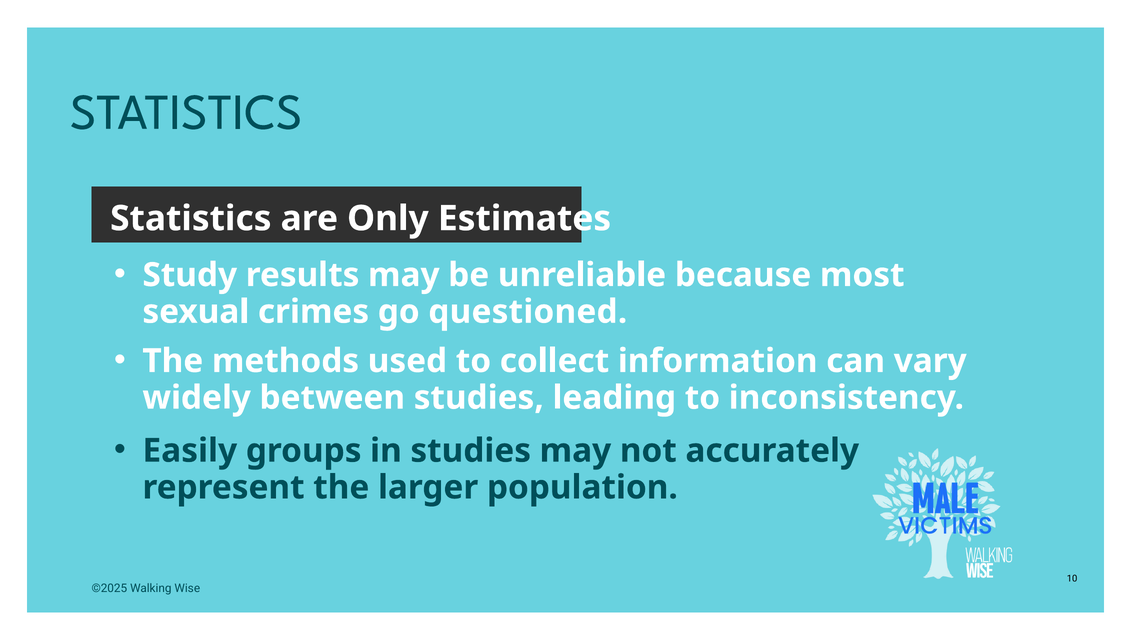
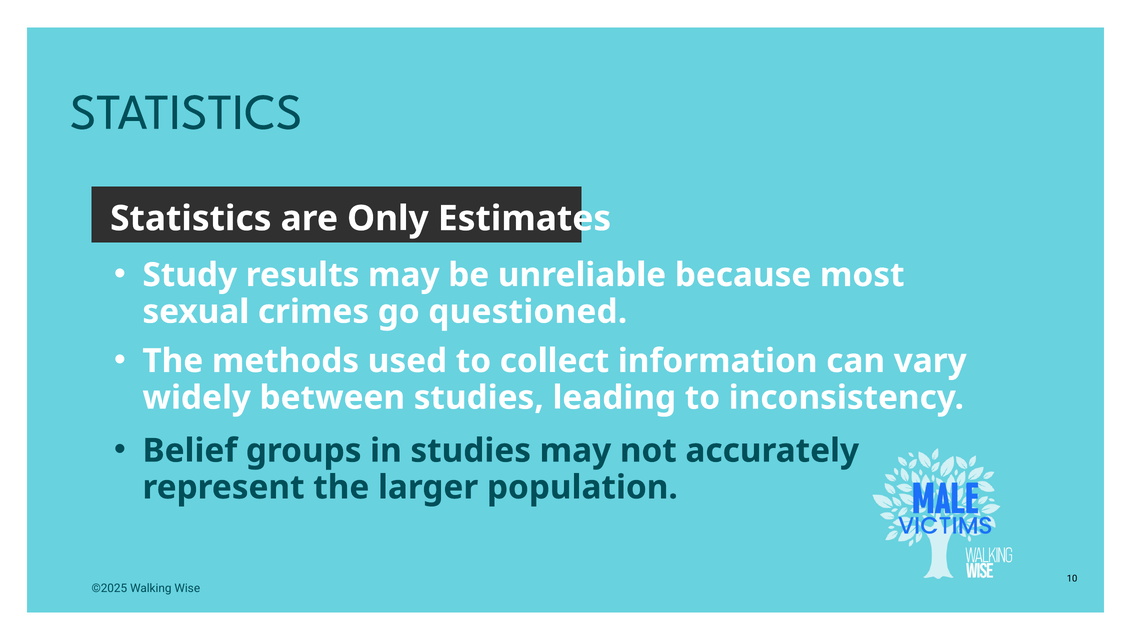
Easily: Easily -> Belief
